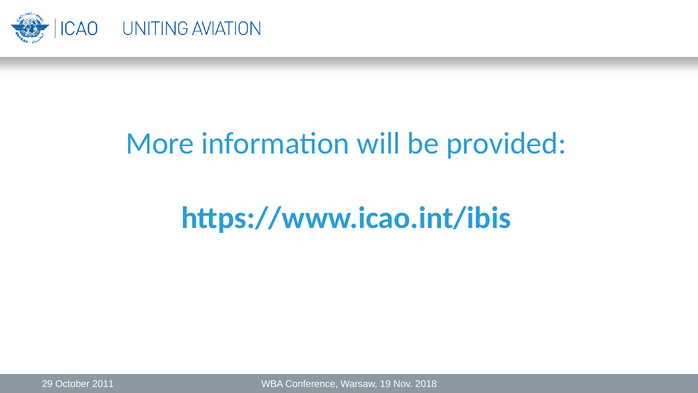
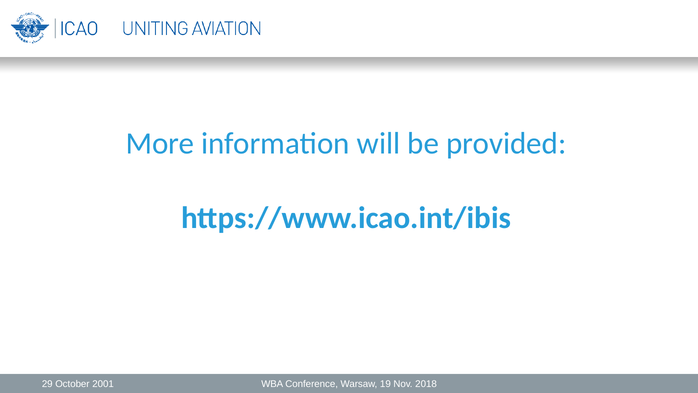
2011: 2011 -> 2001
